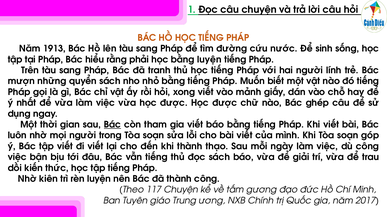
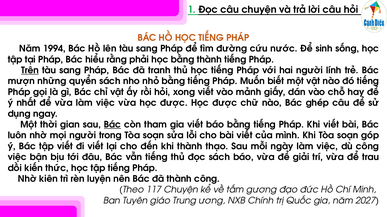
1913: 1913 -> 1994
bằng luyện: luyện -> thành
Trên underline: none -> present
2017: 2017 -> 2027
